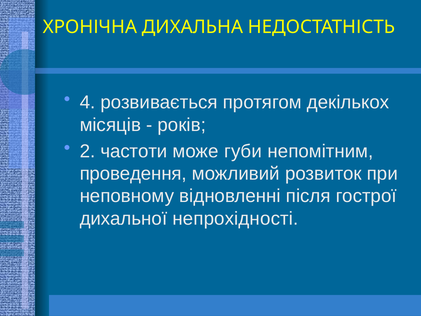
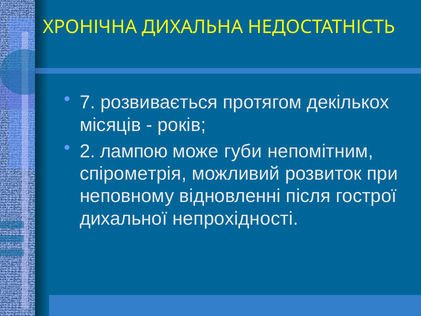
4: 4 -> 7
частоти: частоти -> лампою
проведення: проведення -> спірометрія
